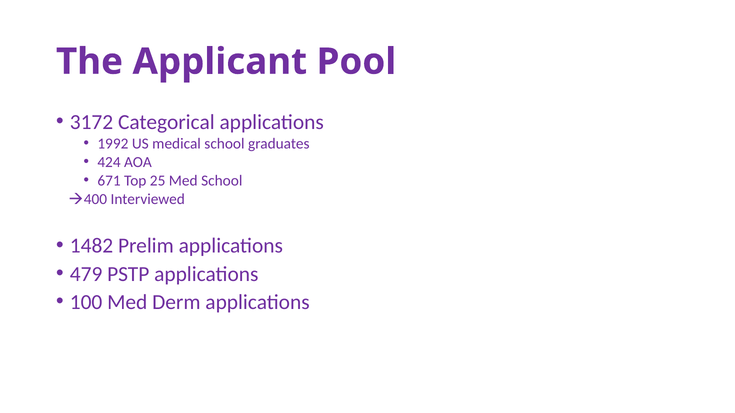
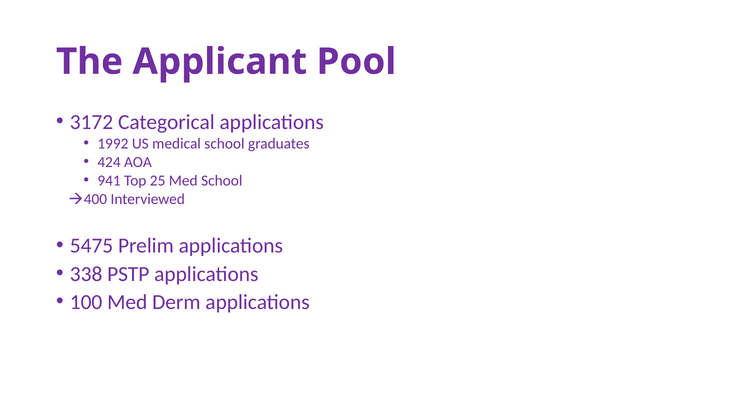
671: 671 -> 941
1482: 1482 -> 5475
479: 479 -> 338
